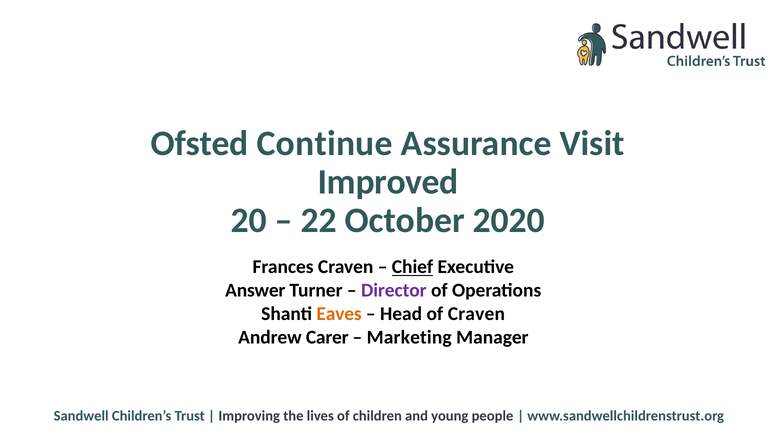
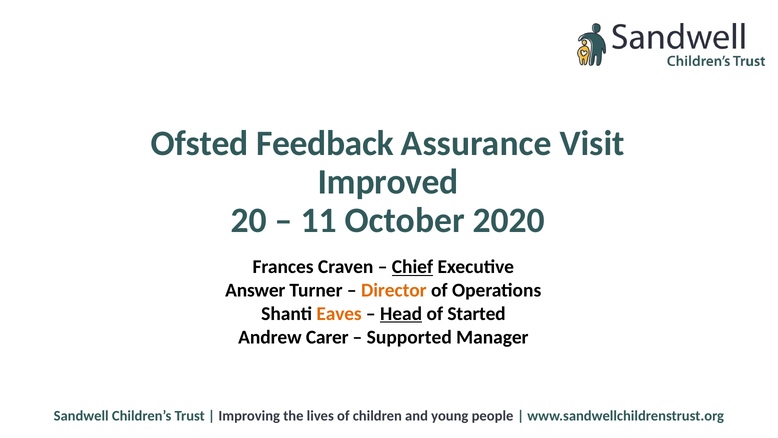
Continue: Continue -> Feedback
22: 22 -> 11
Director colour: purple -> orange
Head underline: none -> present
of Craven: Craven -> Started
Marketing: Marketing -> Supported
